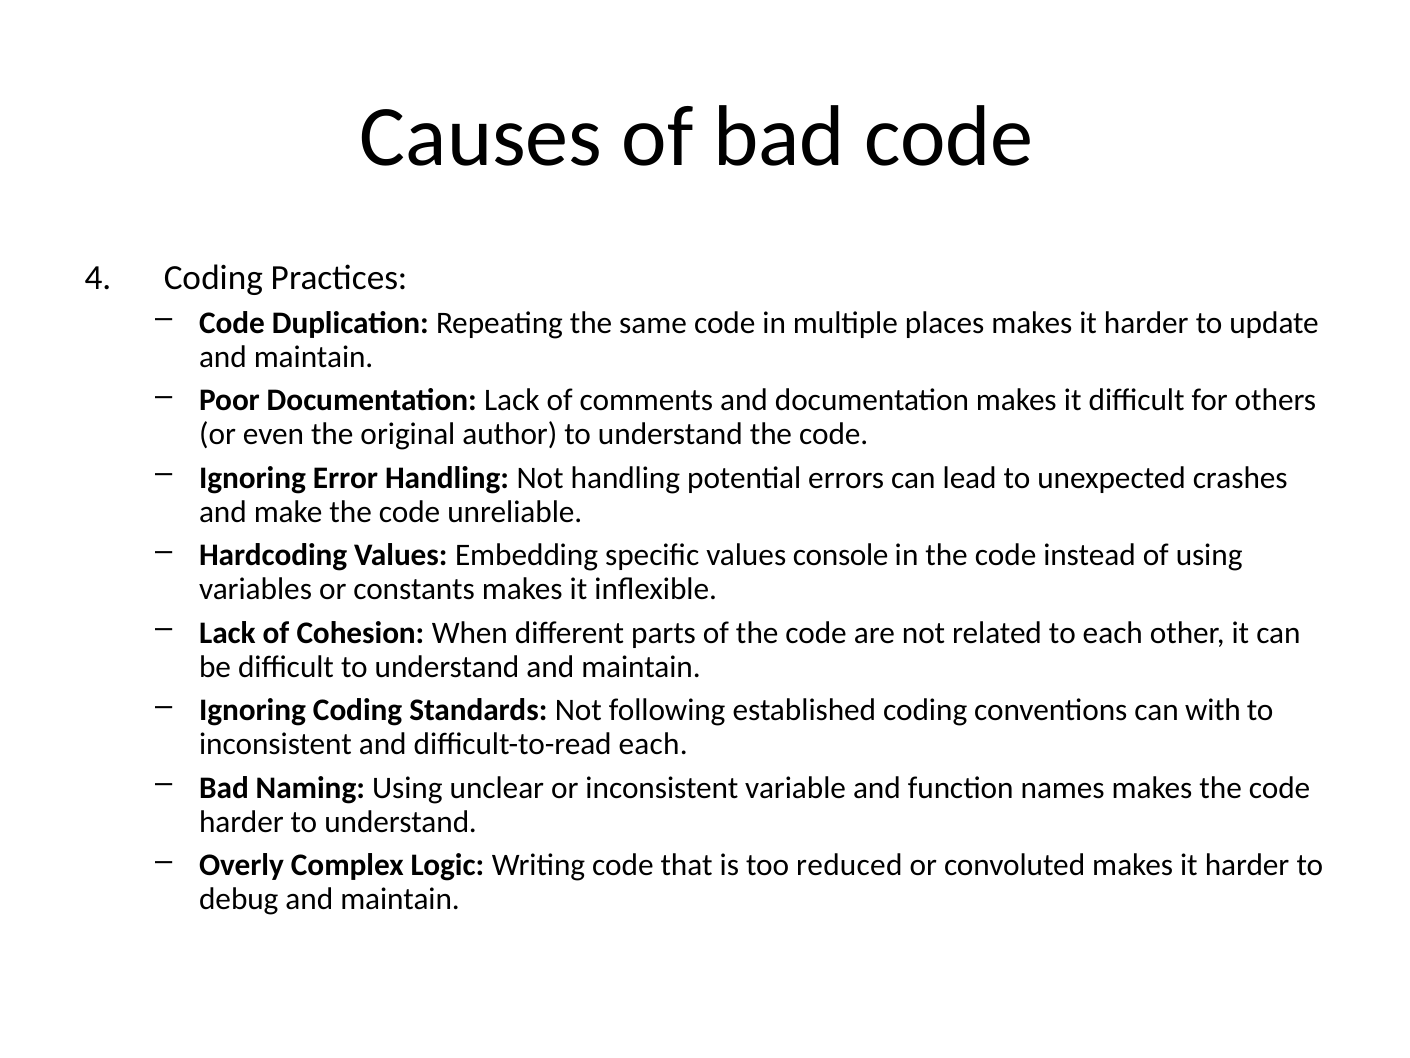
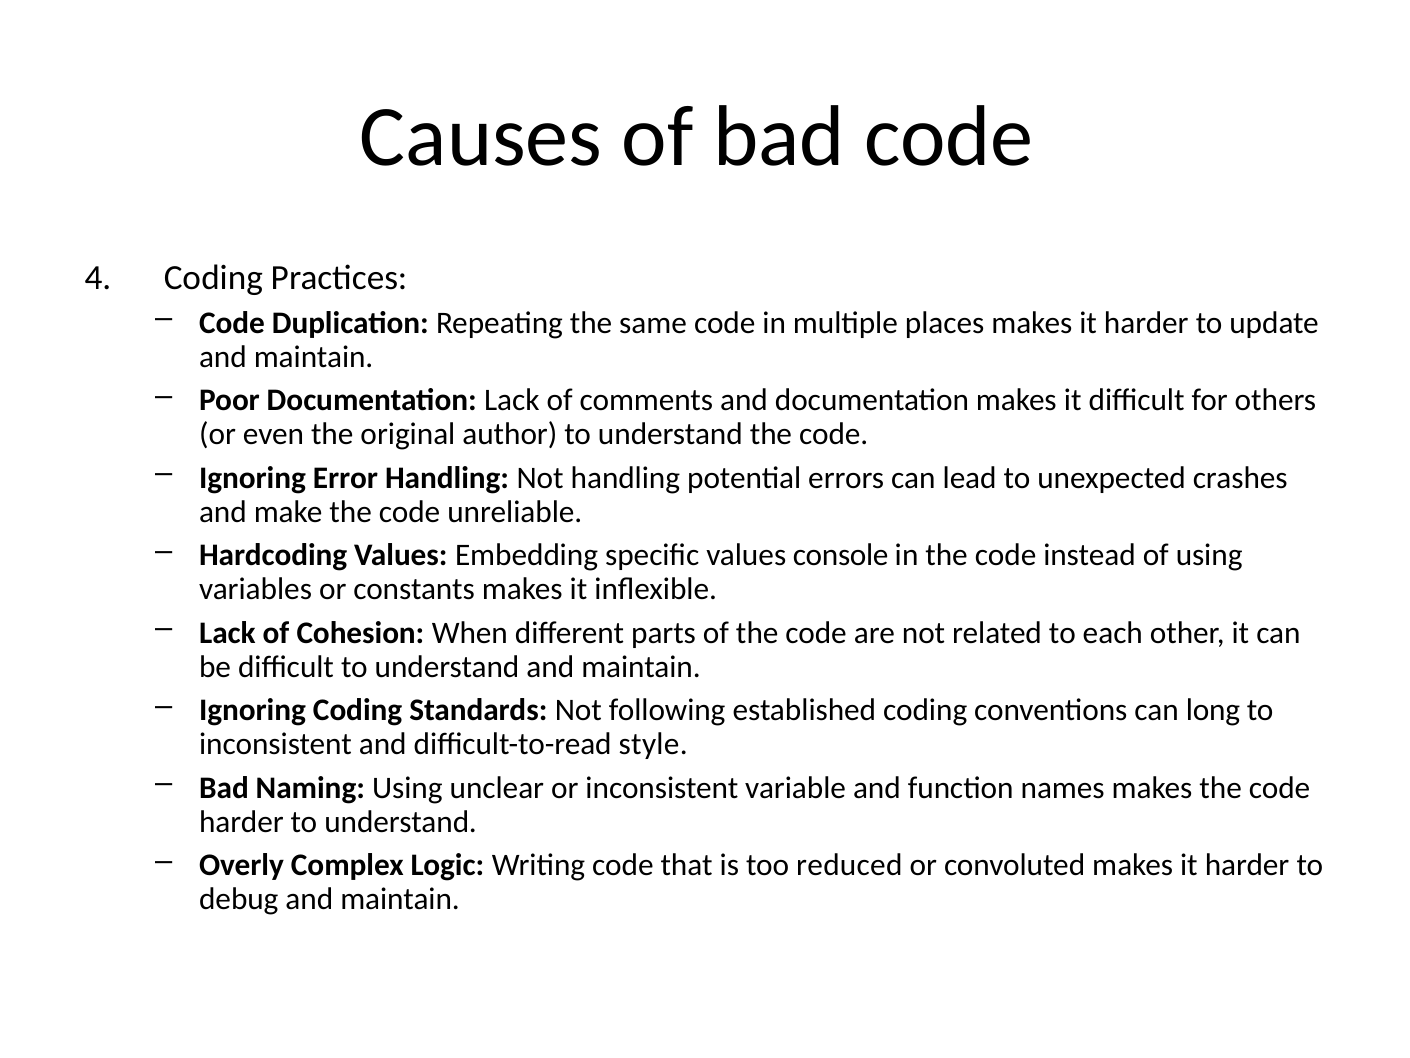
with: with -> long
difficult-to-read each: each -> style
